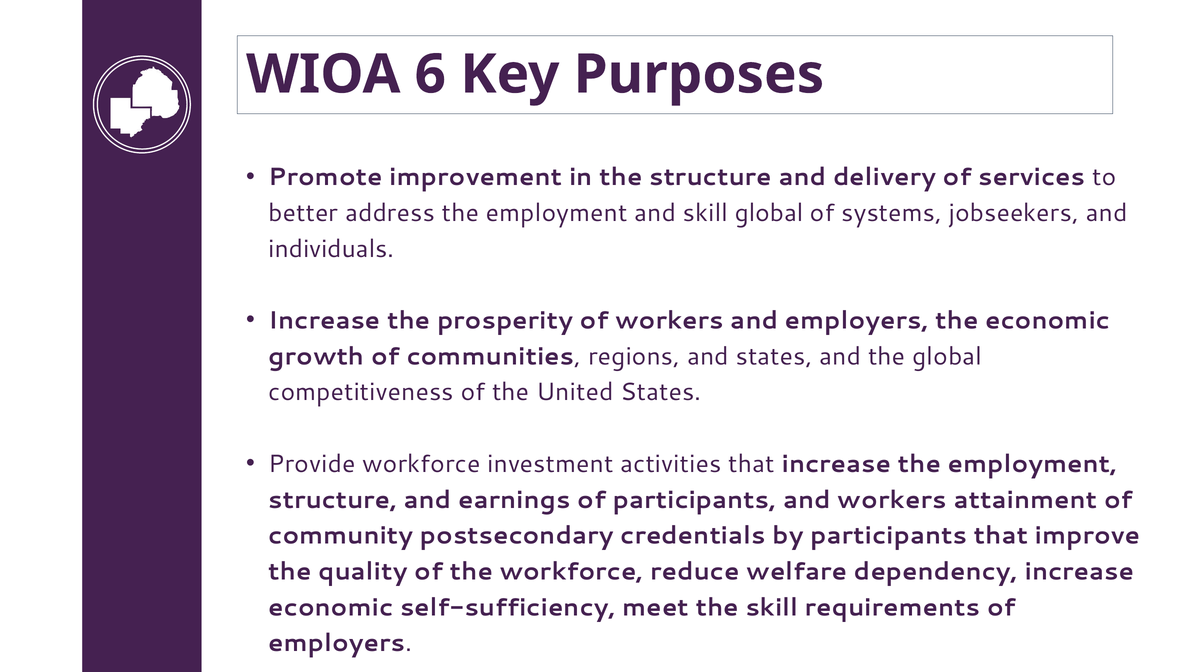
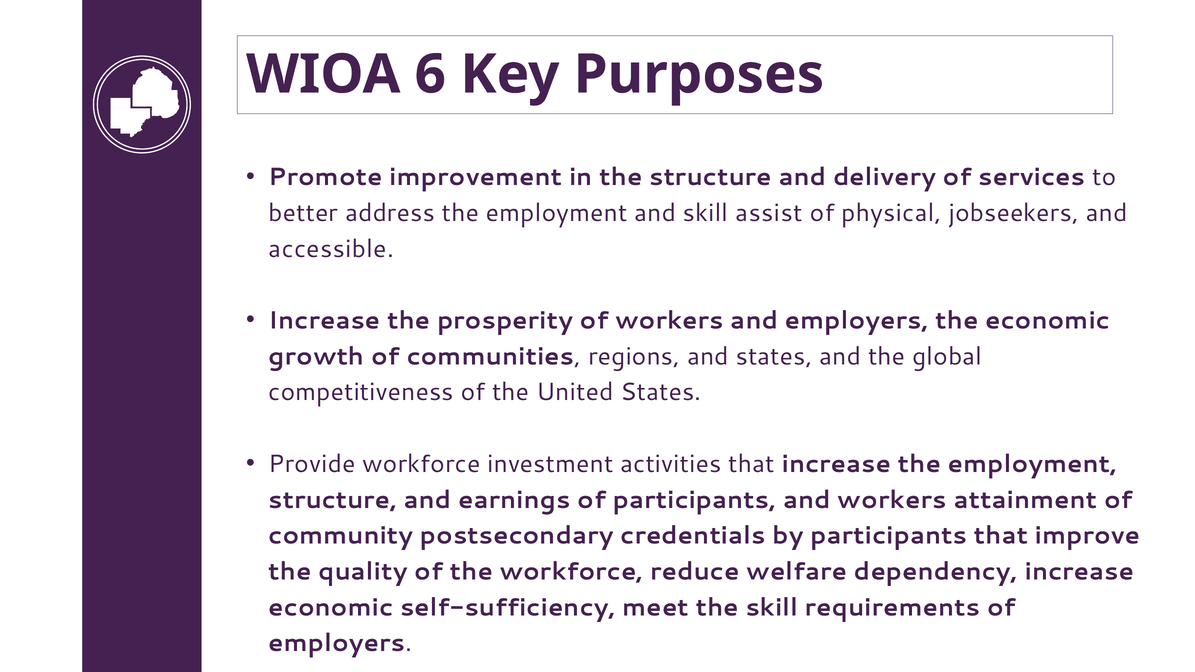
skill global: global -> assist
systems: systems -> physical
individuals: individuals -> accessible
